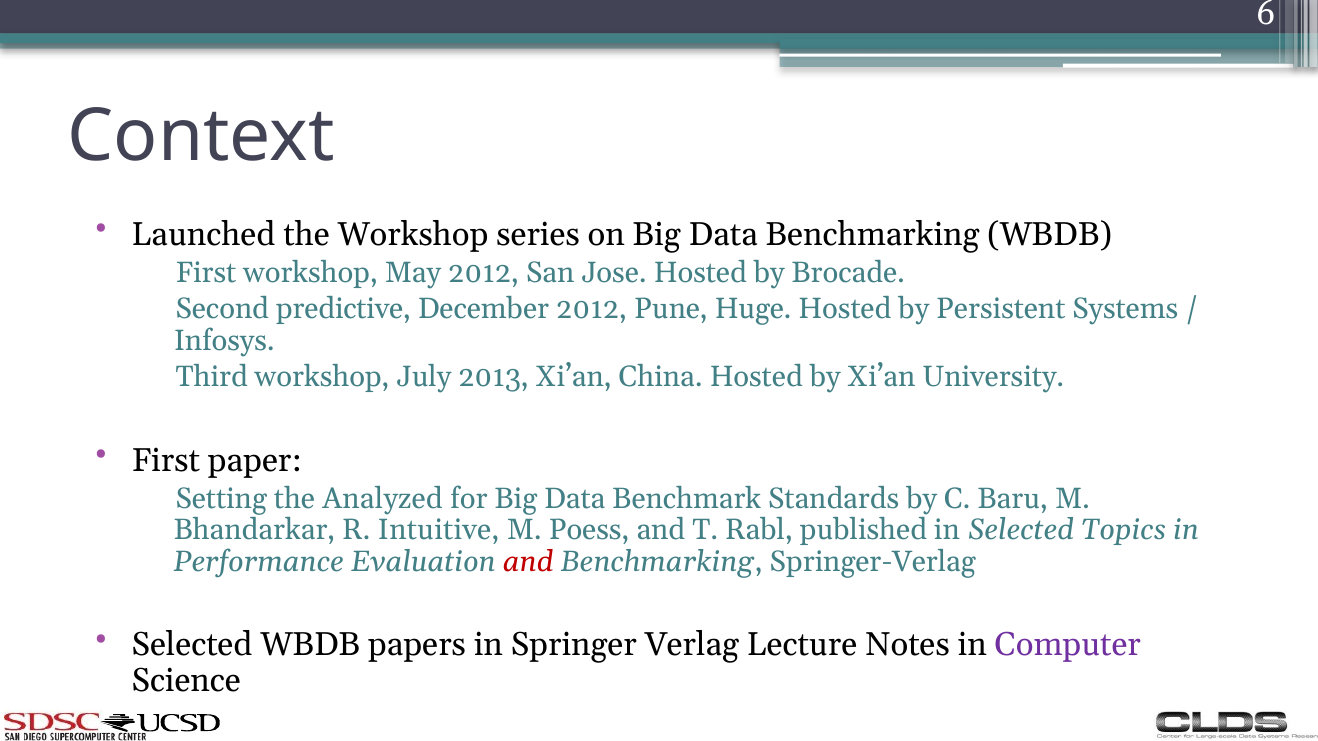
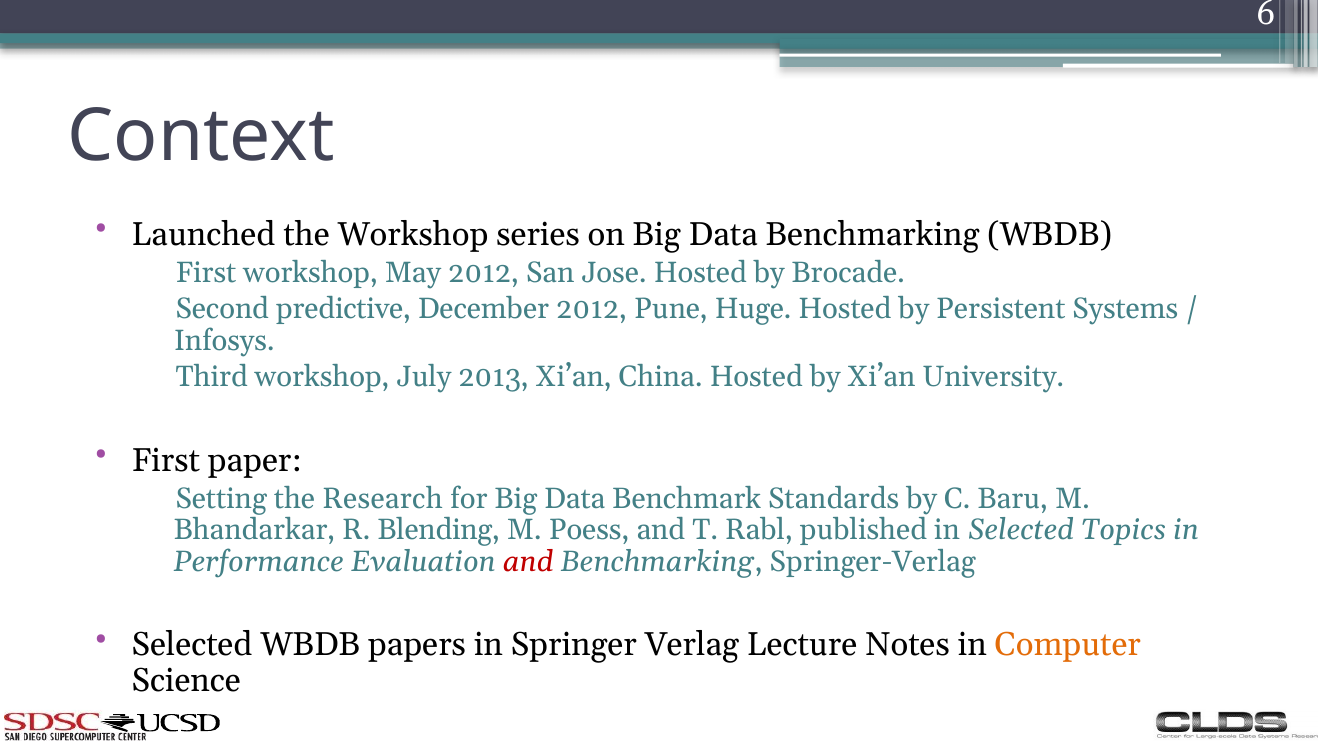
Analyzed: Analyzed -> Research
Intuitive: Intuitive -> Blending
Computer colour: purple -> orange
